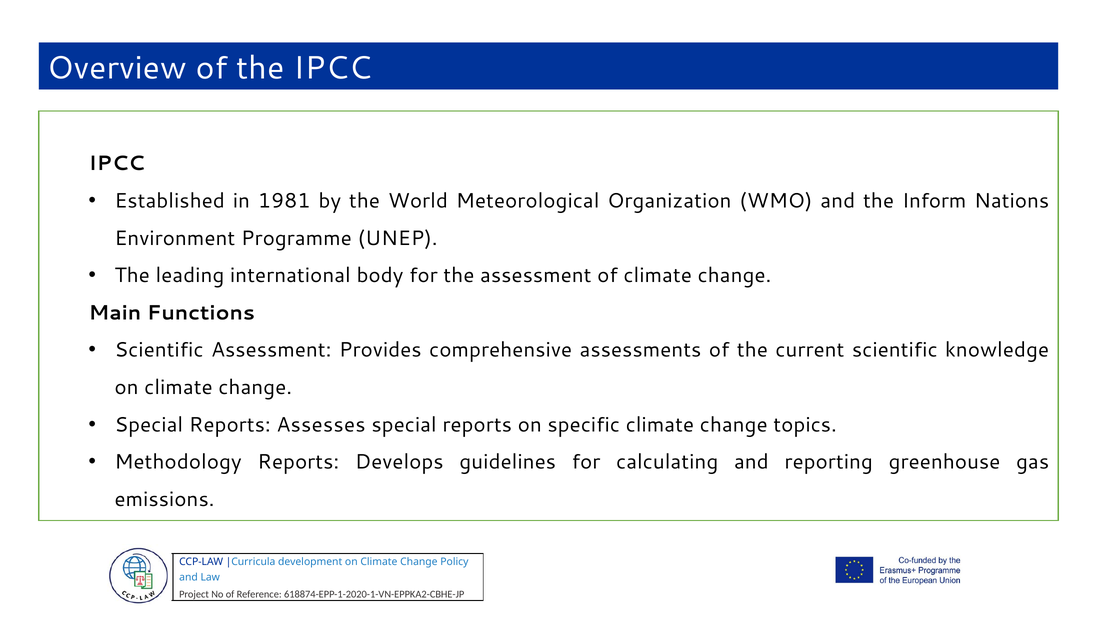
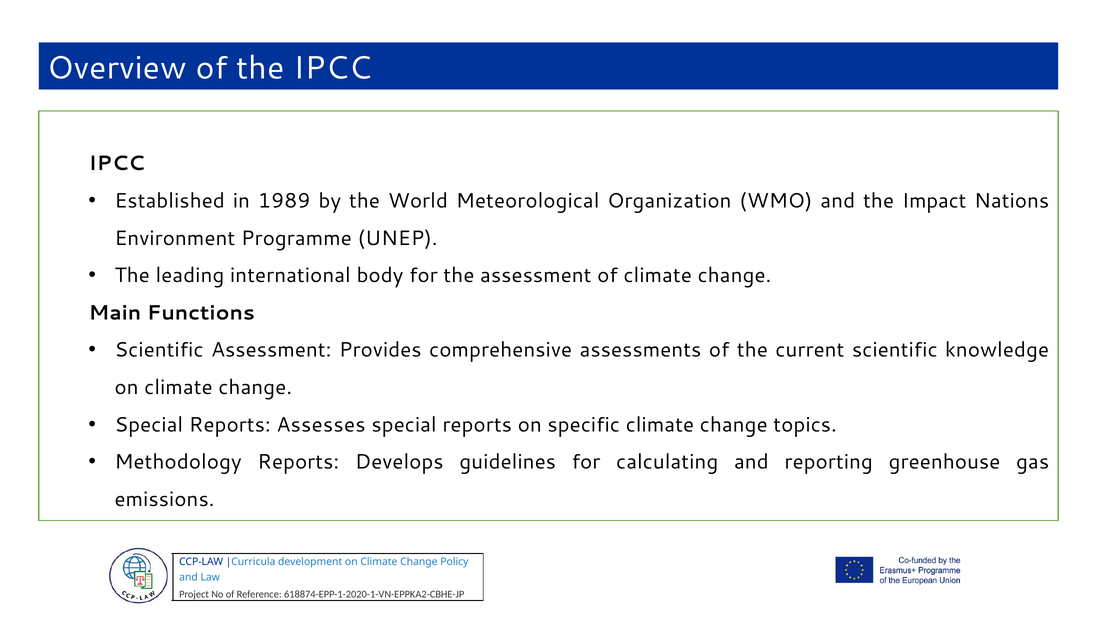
1981: 1981 -> 1989
Inform: Inform -> Impact
